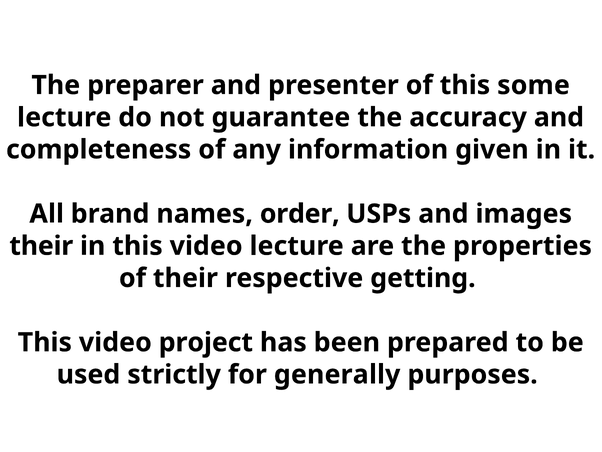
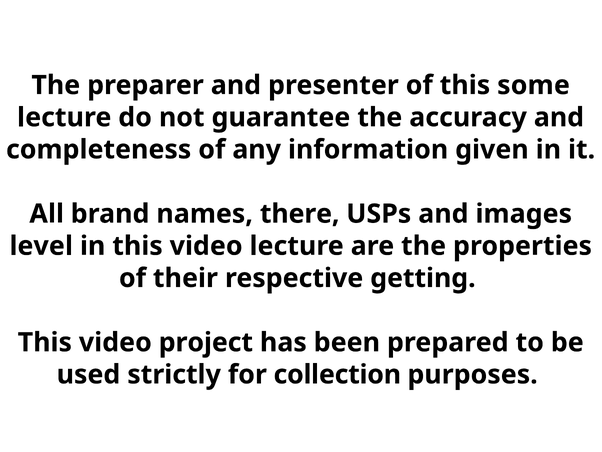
order: order -> there
their at (41, 246): their -> level
generally: generally -> collection
